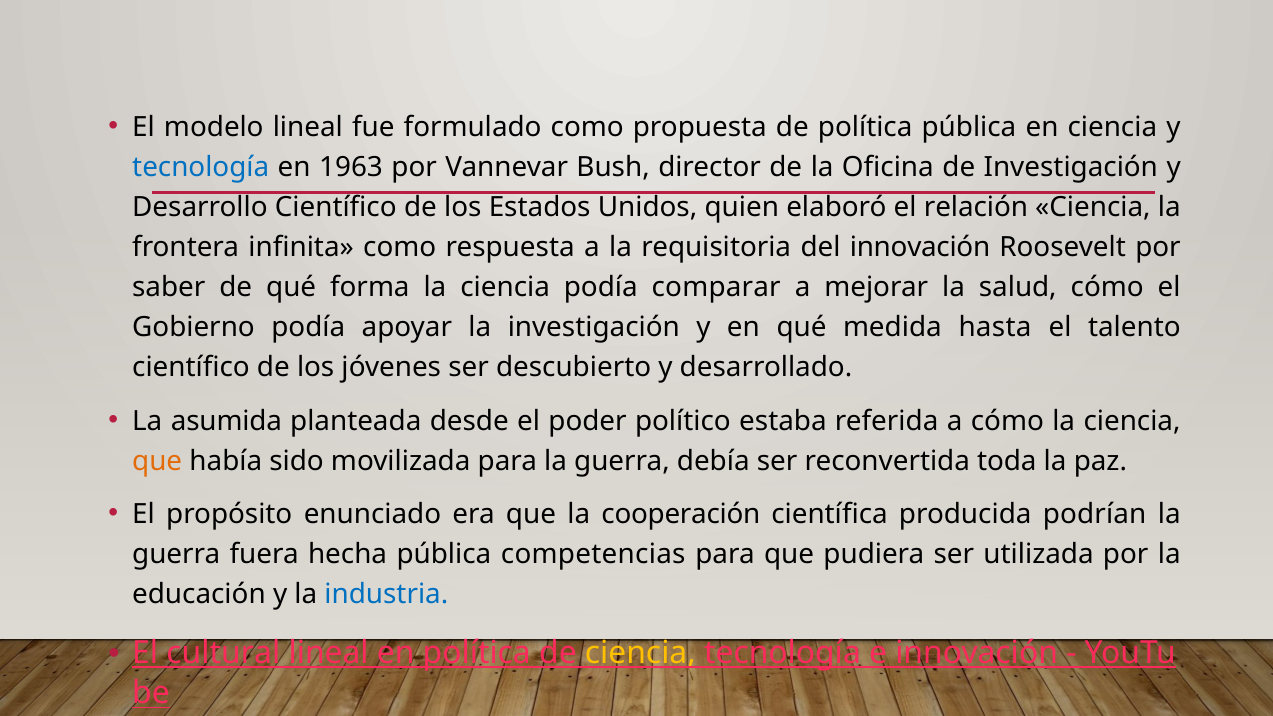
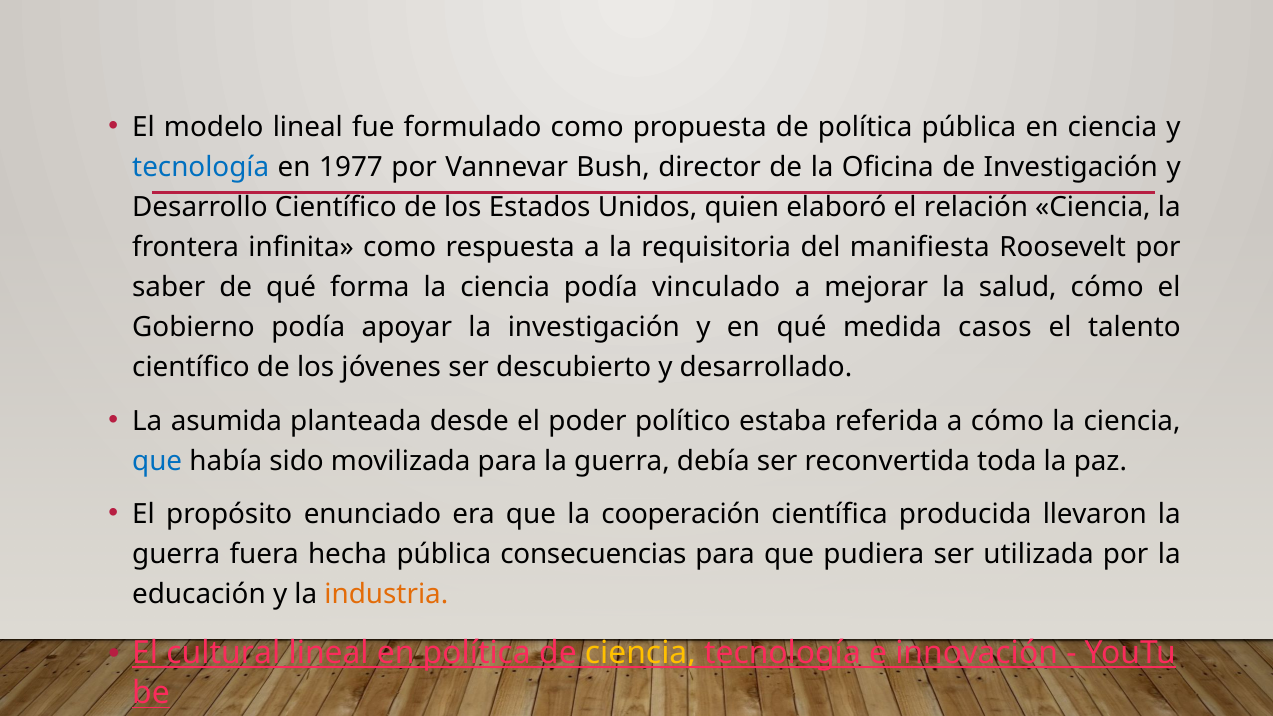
1963: 1963 -> 1977
del innovación: innovación -> manifiesta
comparar: comparar -> vinculado
hasta: hasta -> casos
que at (157, 461) colour: orange -> blue
podrían: podrían -> llevaron
competencias: competencias -> consecuencias
industria colour: blue -> orange
